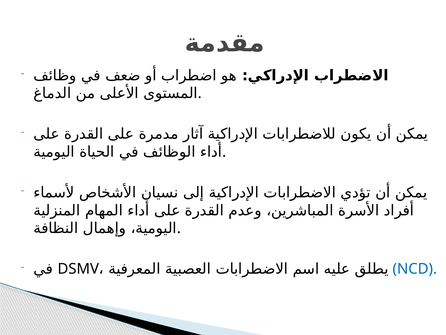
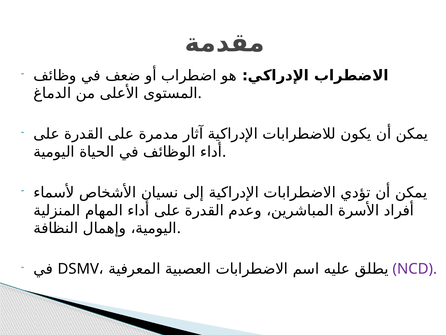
NCD colour: blue -> purple
